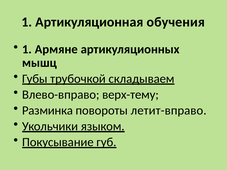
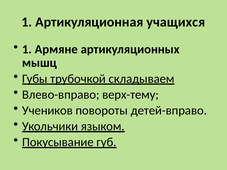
обучения: обучения -> учащихся
Разминка: Разминка -> Учеников
летит-вправо: летит-вправо -> детей-вправо
